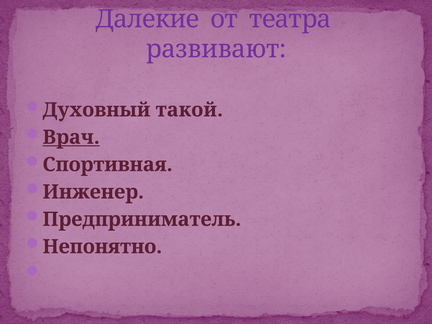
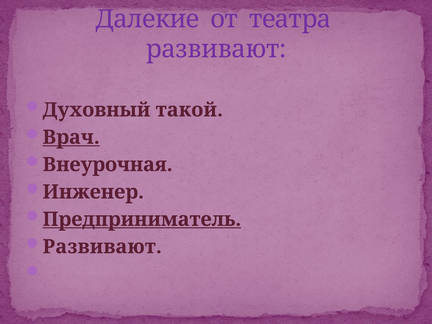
Спортивная: Спортивная -> Внеурочная
Предприниматель underline: none -> present
Непонятно at (102, 247): Непонятно -> Развивают
